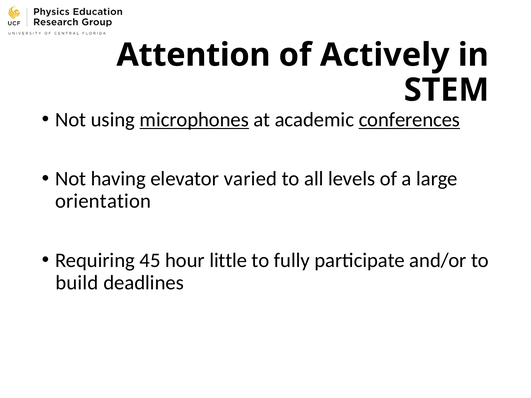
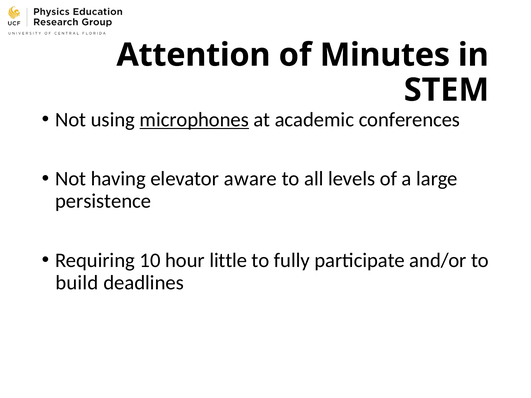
Actively: Actively -> Minutes
conferences underline: present -> none
varied: varied -> aware
orientation: orientation -> persistence
45: 45 -> 10
